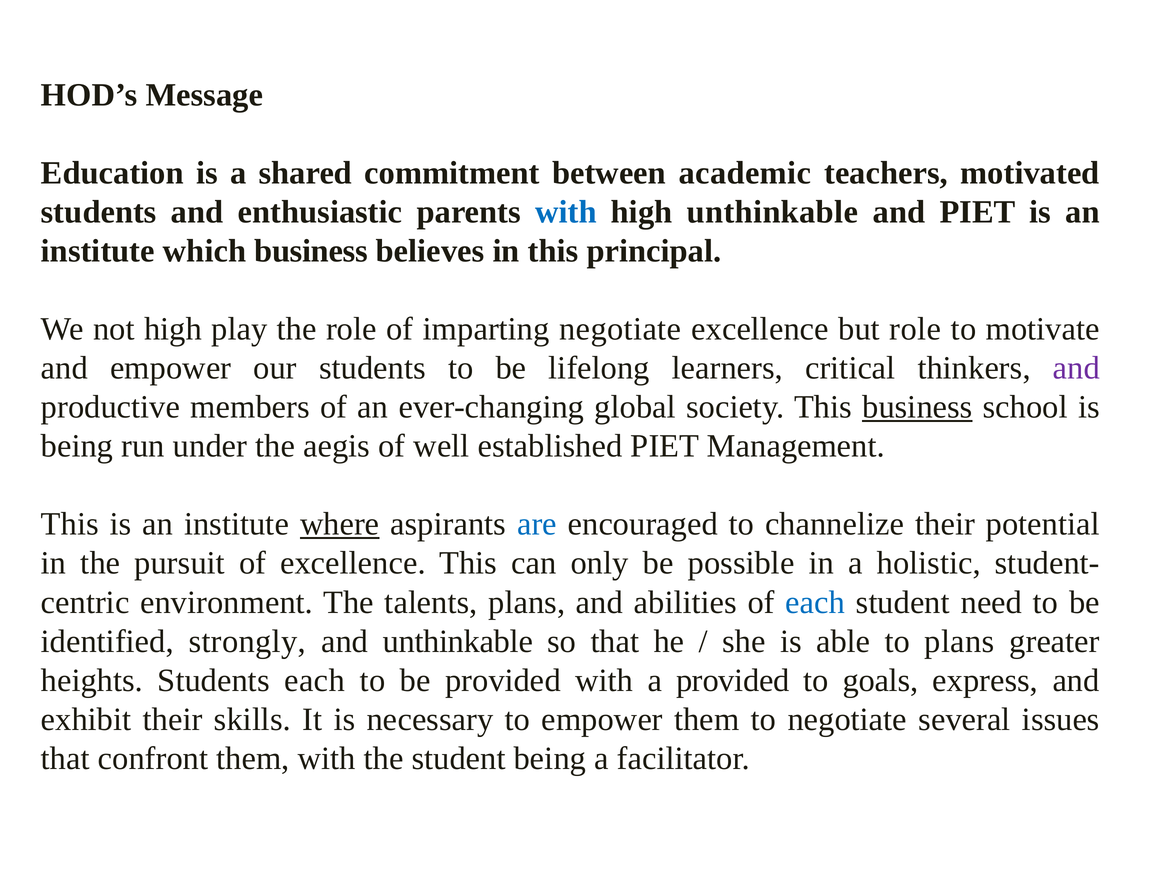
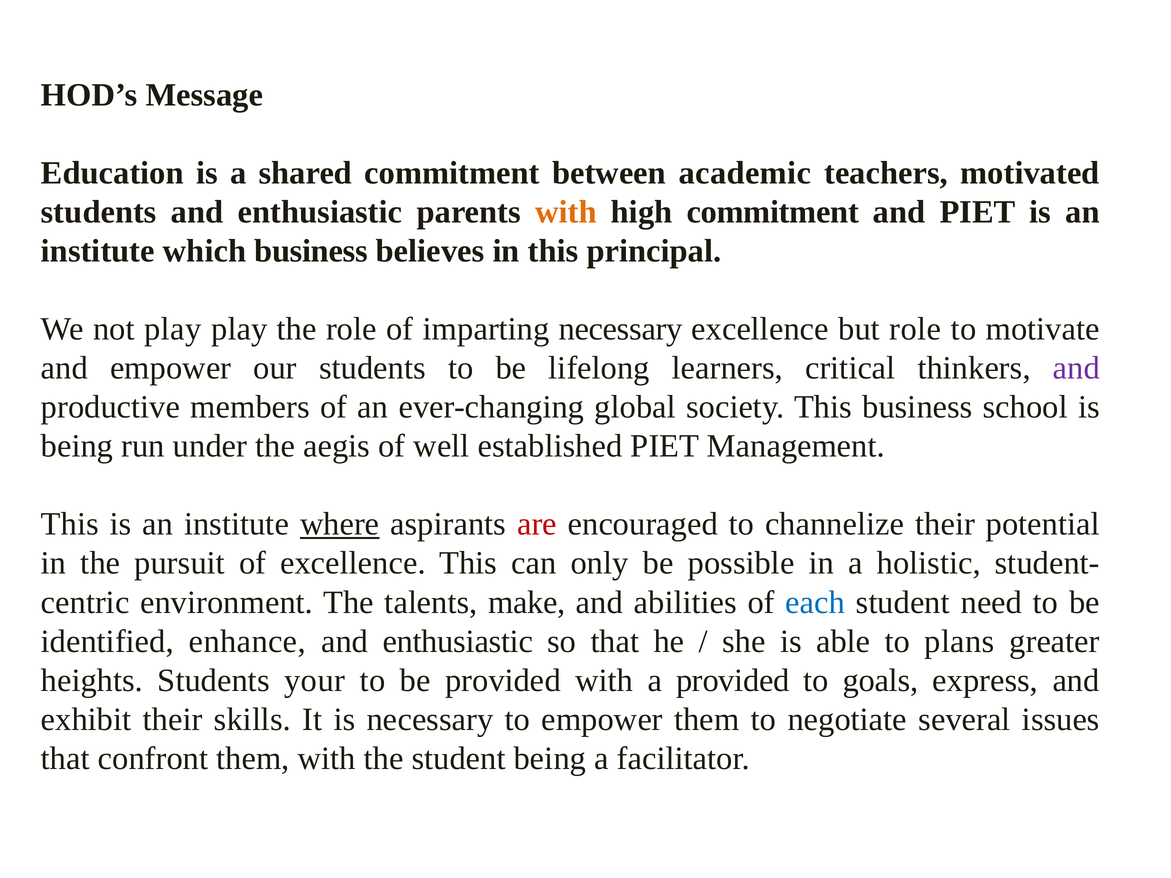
with at (566, 212) colour: blue -> orange
high unthinkable: unthinkable -> commitment
not high: high -> play
imparting negotiate: negotiate -> necessary
business at (917, 407) underline: present -> none
are colour: blue -> red
talents plans: plans -> make
strongly: strongly -> enhance
unthinkable at (458, 642): unthinkable -> enthusiastic
Students each: each -> your
